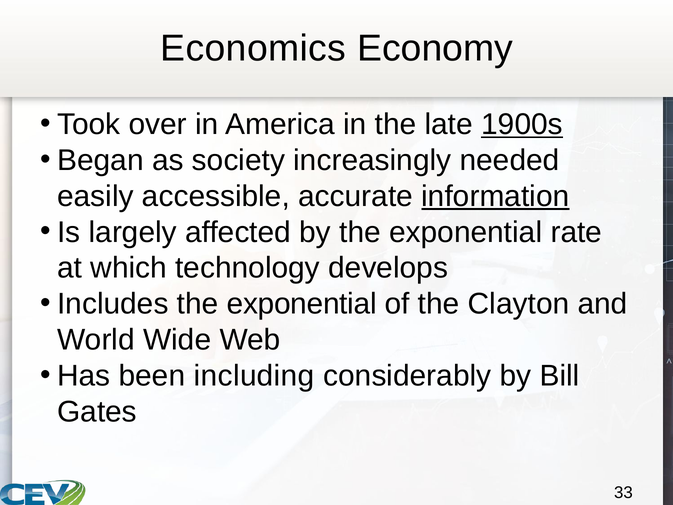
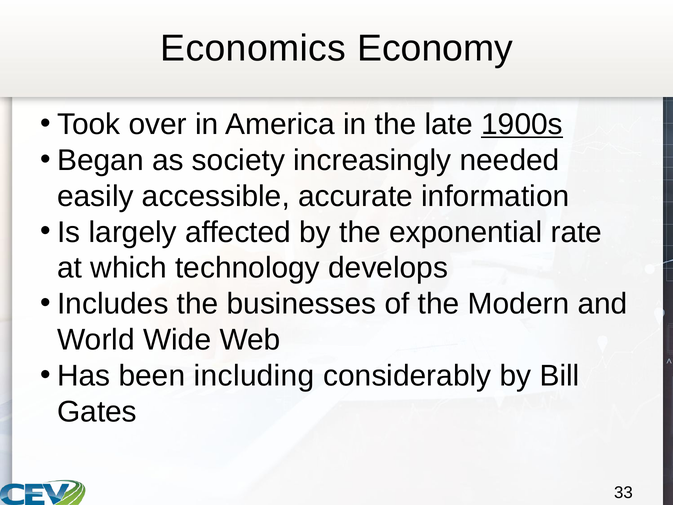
information underline: present -> none
Includes the exponential: exponential -> businesses
Clayton: Clayton -> Modern
